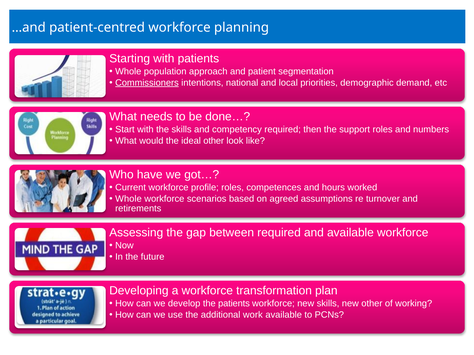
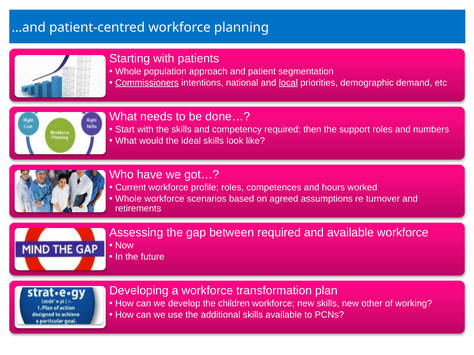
local underline: none -> present
ideal other: other -> skills
the patients: patients -> children
additional work: work -> skills
